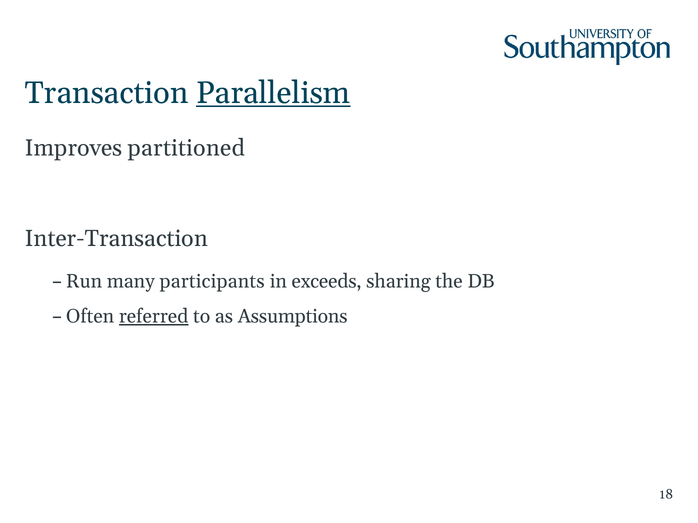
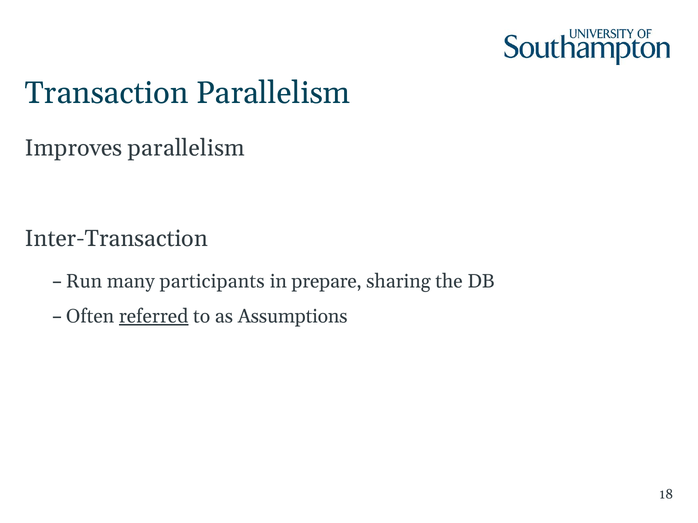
Parallelism at (273, 93) underline: present -> none
Improves partitioned: partitioned -> parallelism
exceeds: exceeds -> prepare
